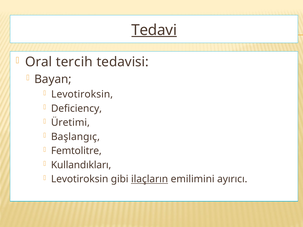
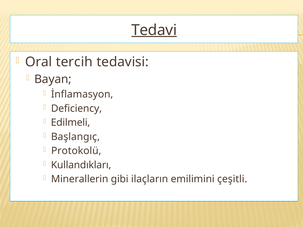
Levotiroksin at (82, 94): Levotiroksin -> İnflamasyon
Üretimi: Üretimi -> Edilmeli
Femtolitre: Femtolitre -> Protokolü
Levotiroksin at (80, 179): Levotiroksin -> Minerallerin
ilaçların underline: present -> none
ayırıcı: ayırıcı -> çeşitli
